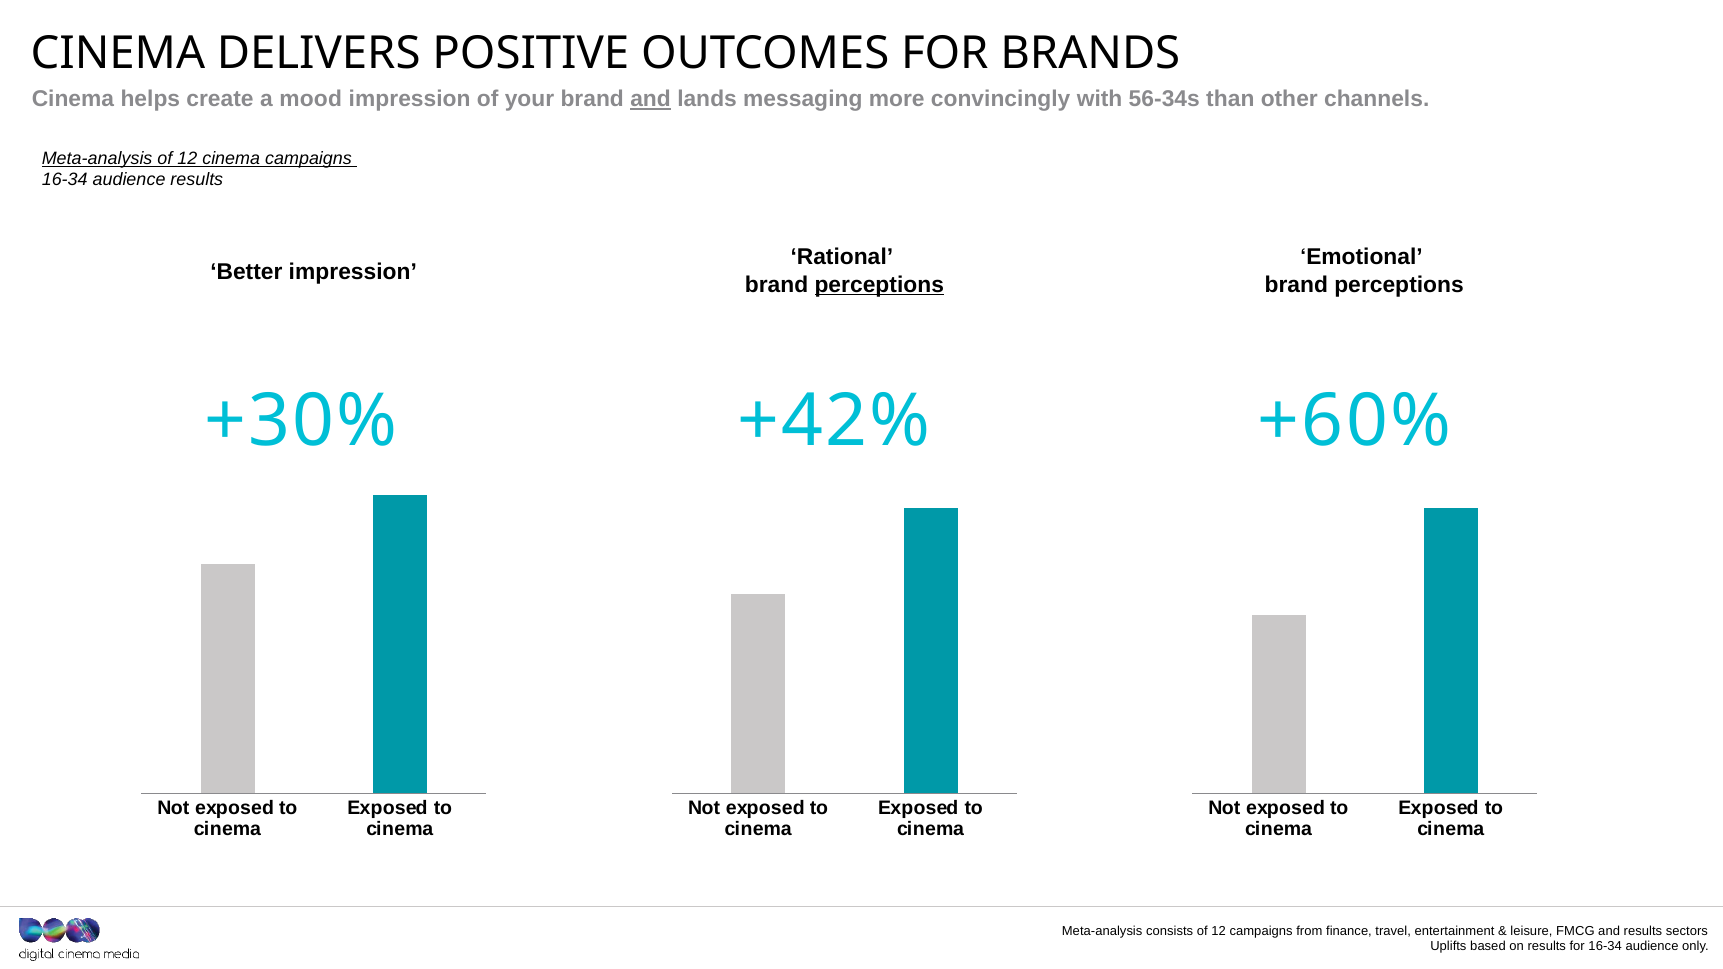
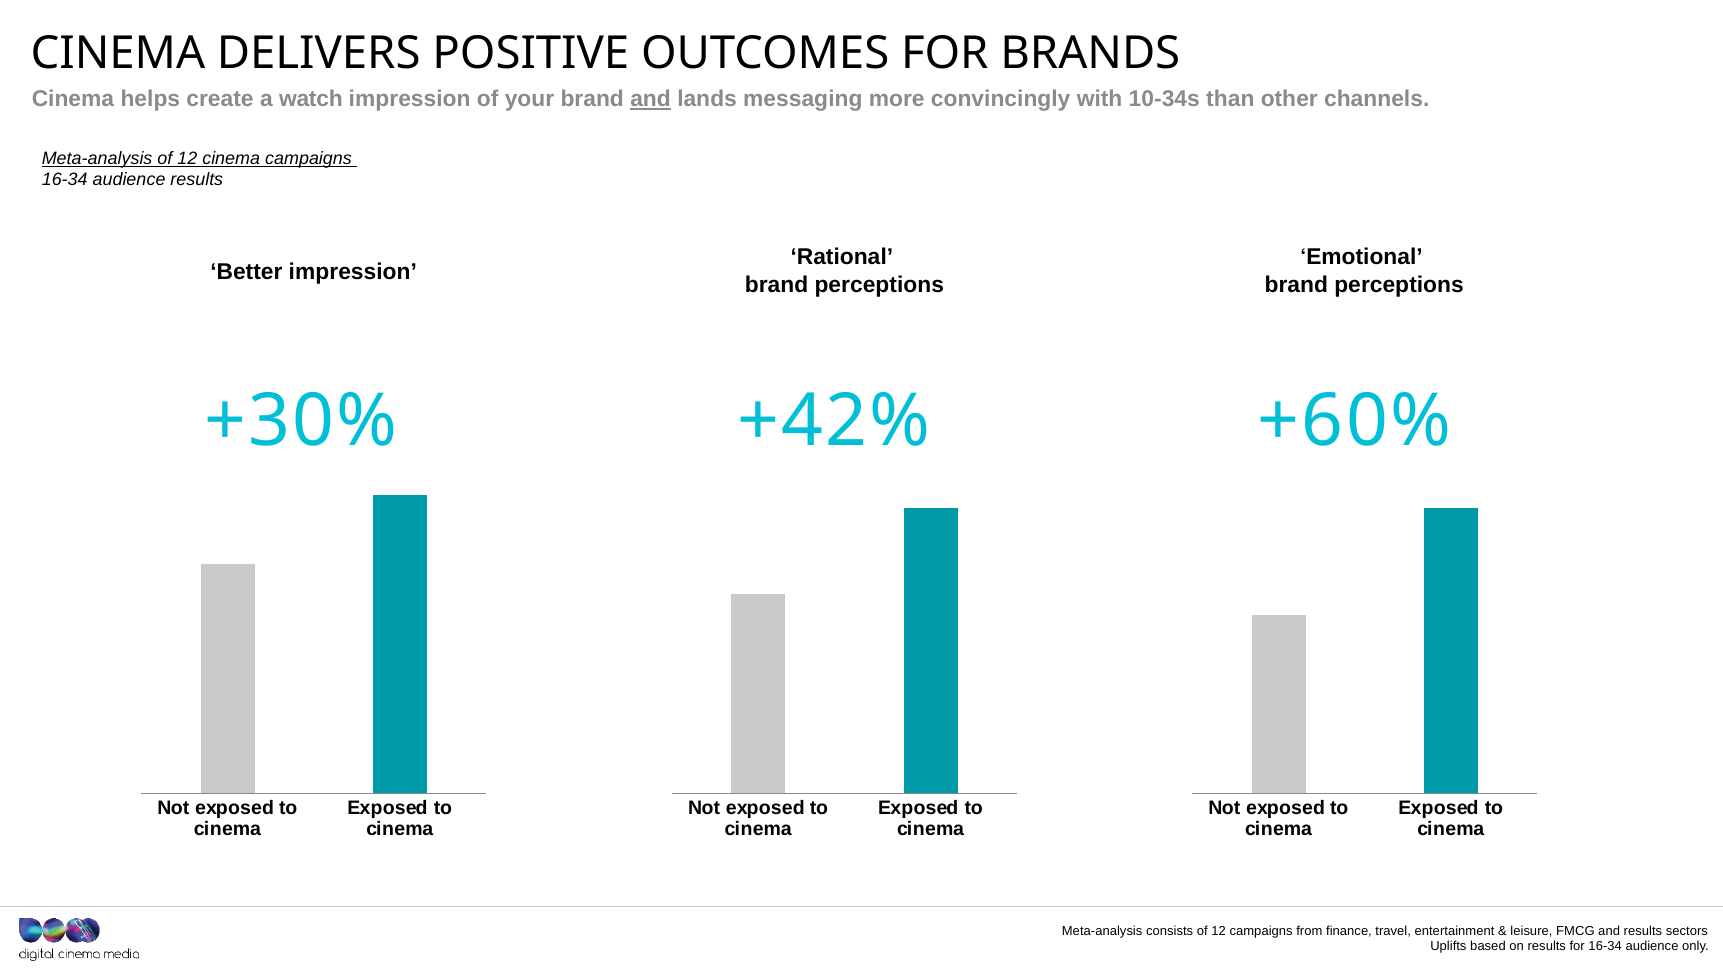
mood: mood -> watch
56-34s: 56-34s -> 10-34s
perceptions at (879, 285) underline: present -> none
